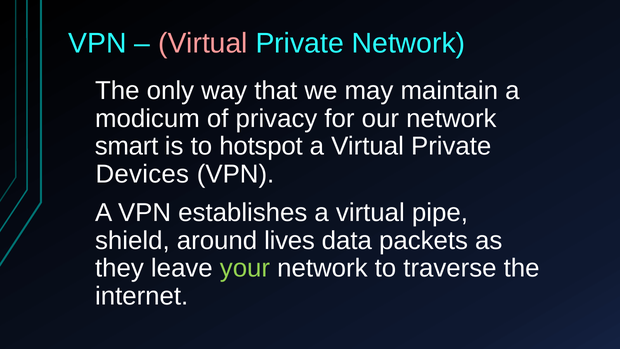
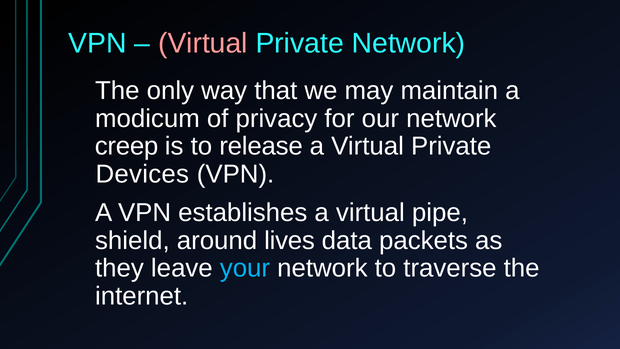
smart: smart -> creep
hotspot: hotspot -> release
your colour: light green -> light blue
